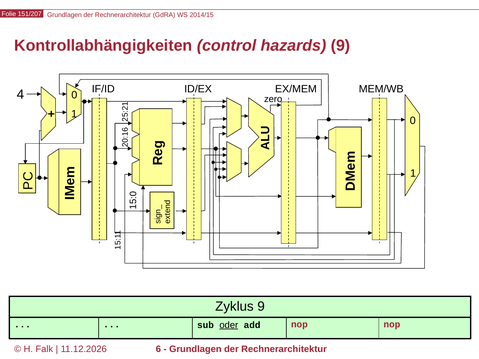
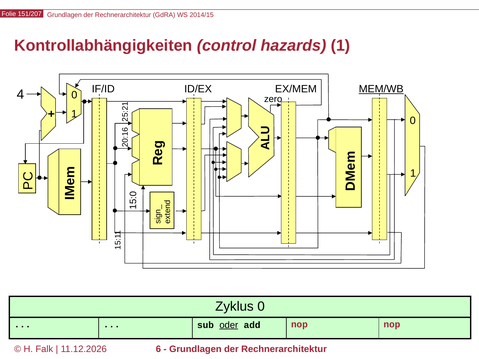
hazards 9: 9 -> 1
MEM/WB underline: none -> present
Zyklus 9: 9 -> 0
